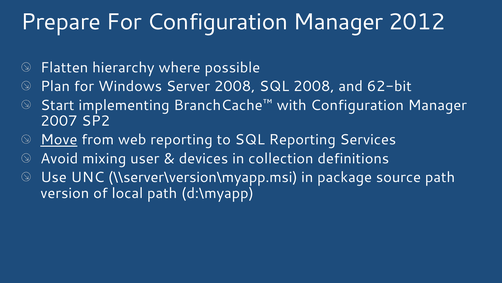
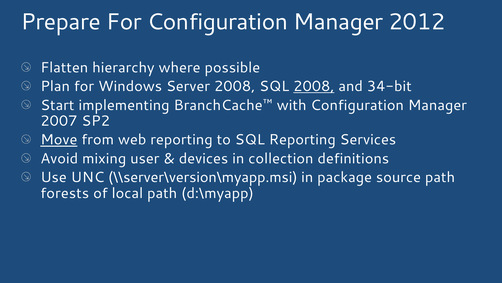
2008 at (314, 86) underline: none -> present
62-bit: 62-bit -> 34-bit
version: version -> forests
